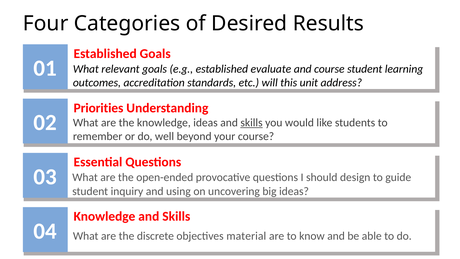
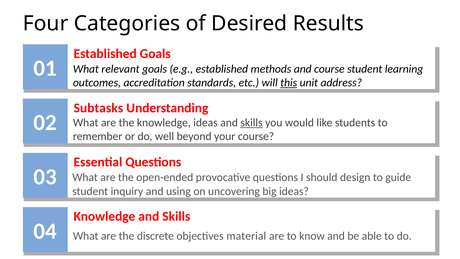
evaluate: evaluate -> methods
this underline: none -> present
Priorities: Priorities -> Subtasks
